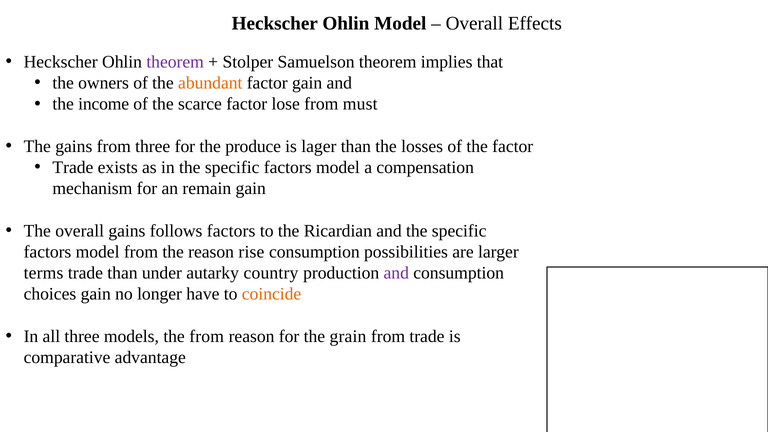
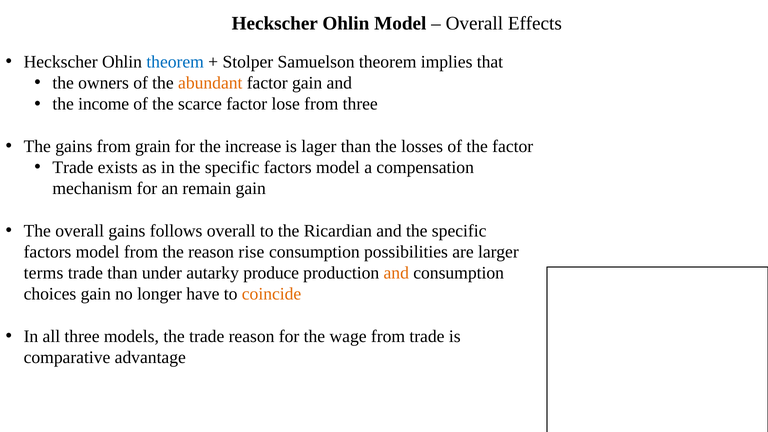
theorem at (175, 62) colour: purple -> blue
from must: must -> three
from three: three -> grain
produce: produce -> increase
follows factors: factors -> overall
country: country -> produce
and at (396, 273) colour: purple -> orange
the from: from -> trade
grain: grain -> wage
